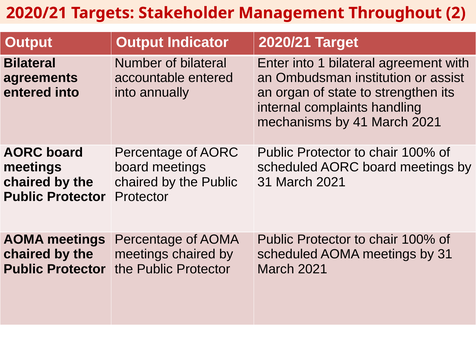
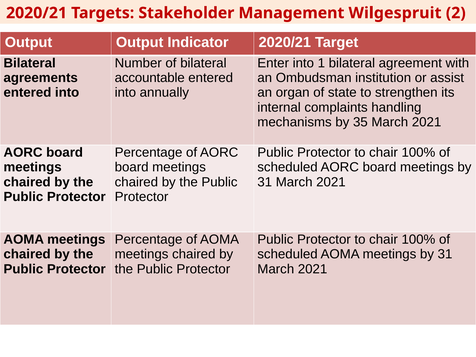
Throughout: Throughout -> Wilgespruit
41: 41 -> 35
